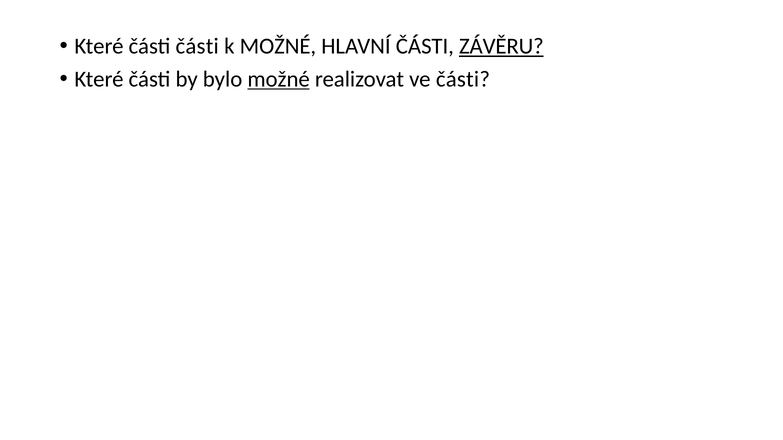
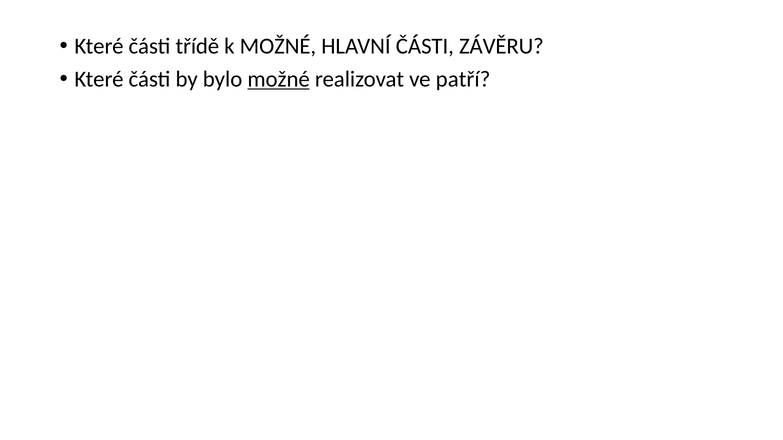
části části: části -> třídě
ZÁVĚRU underline: present -> none
ve části: části -> patří
